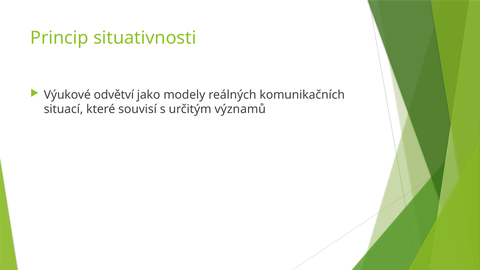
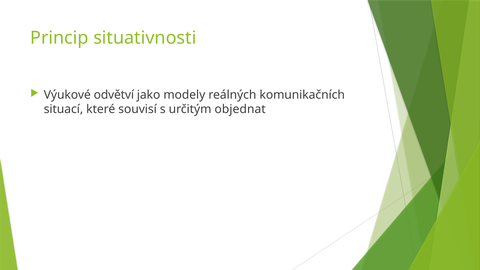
významů: významů -> objednat
